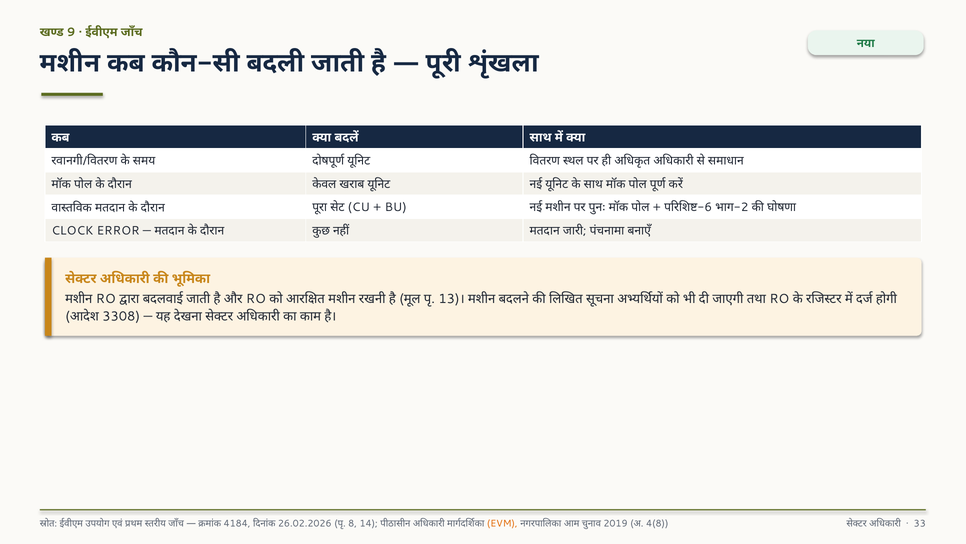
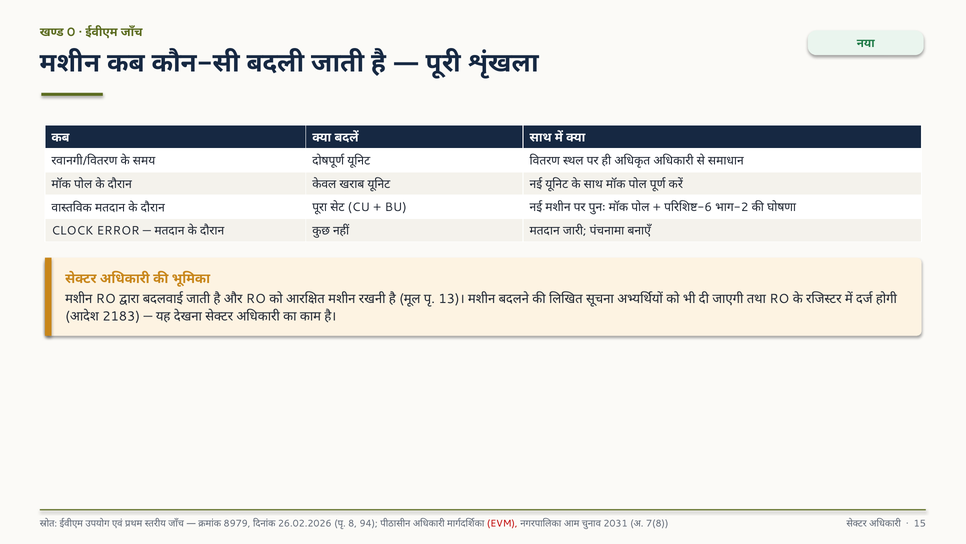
9: 9 -> 0
3308: 3308 -> 2183
4184: 4184 -> 8979
14: 14 -> 94
EVM colour: orange -> red
2019: 2019 -> 2031
4(8: 4(8 -> 7(8
33: 33 -> 15
